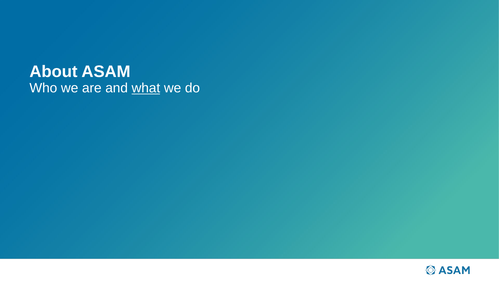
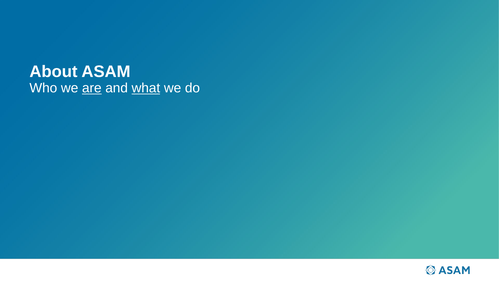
are underline: none -> present
